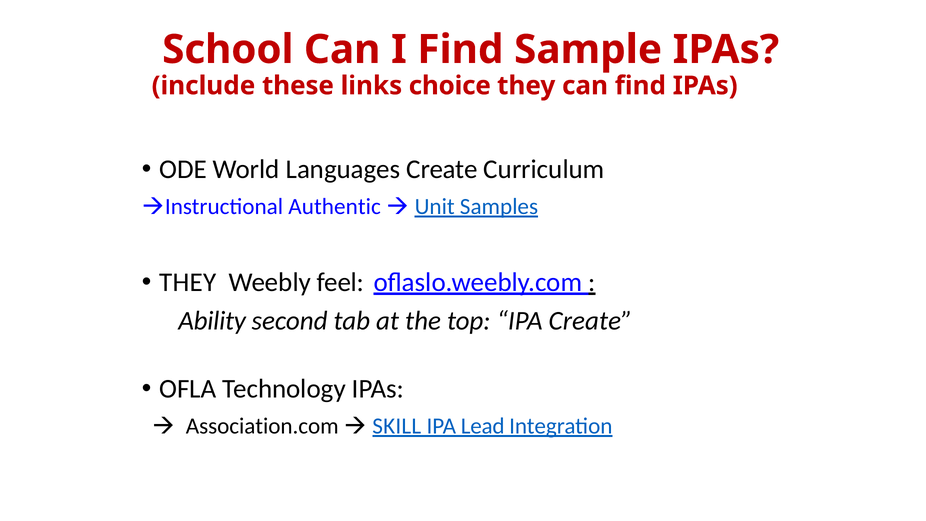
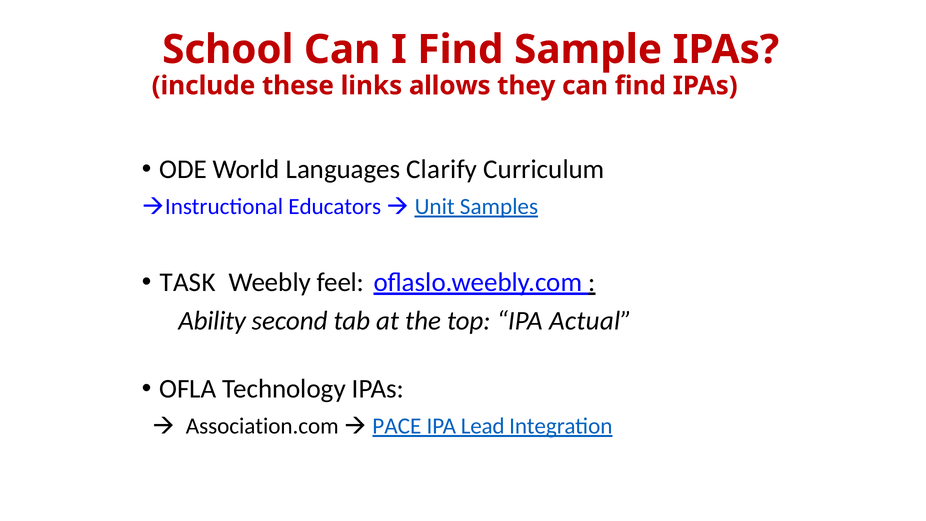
choice: choice -> allows
Languages Create: Create -> Clarify
Authentic: Authentic -> Educators
THEY at (188, 282): THEY -> TASK
IPA Create: Create -> Actual
SKILL: SKILL -> PACE
